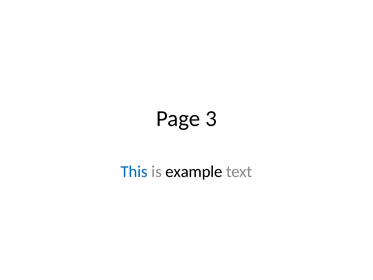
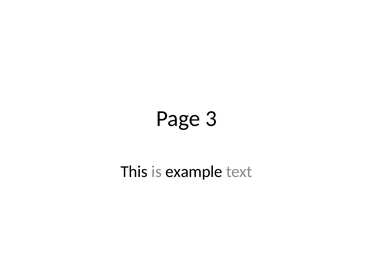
This colour: blue -> black
